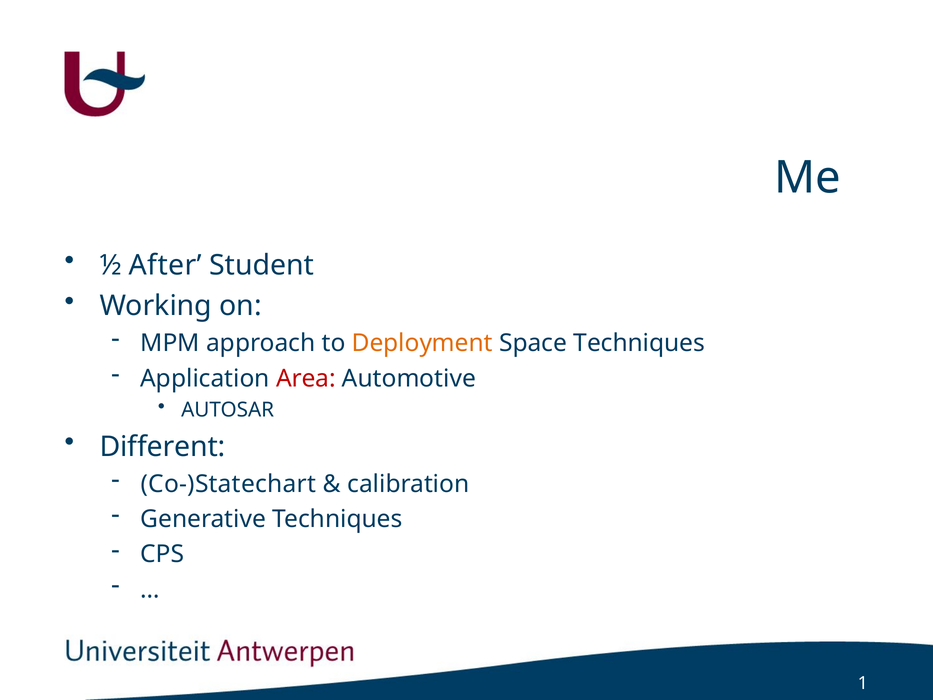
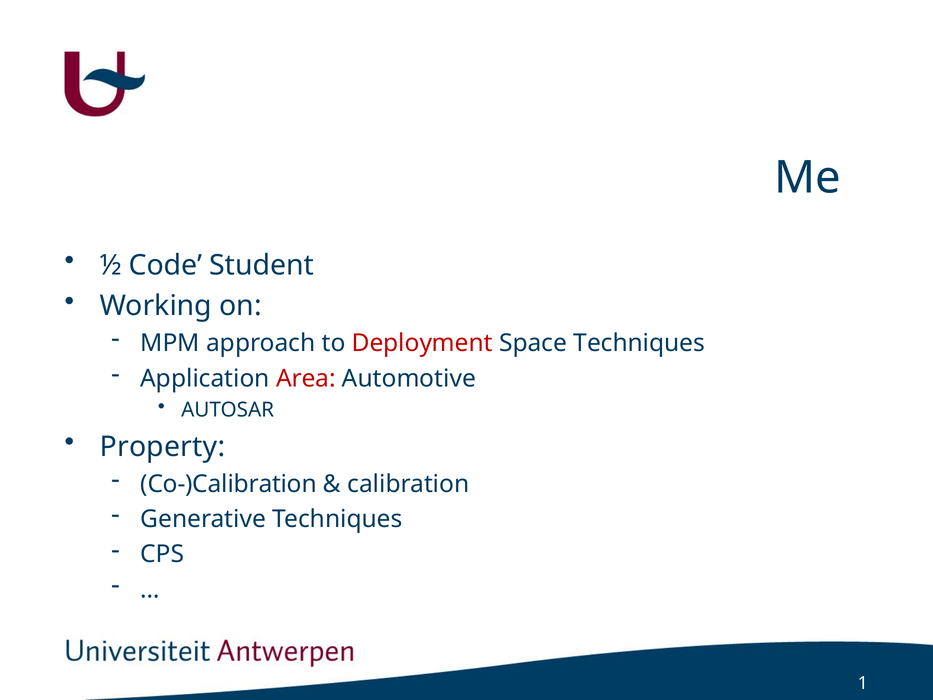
After: After -> Code
Deployment colour: orange -> red
Different: Different -> Property
Co-)Statechart: Co-)Statechart -> Co-)Calibration
